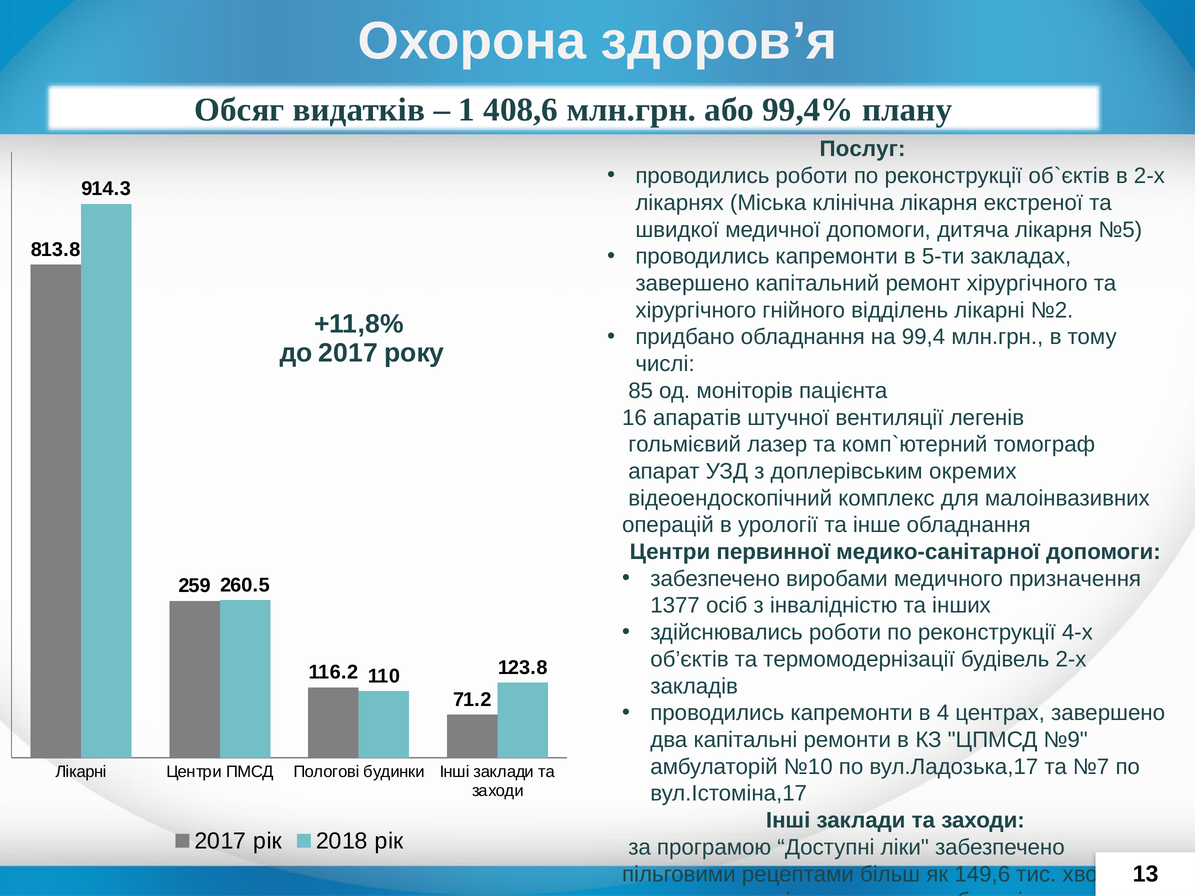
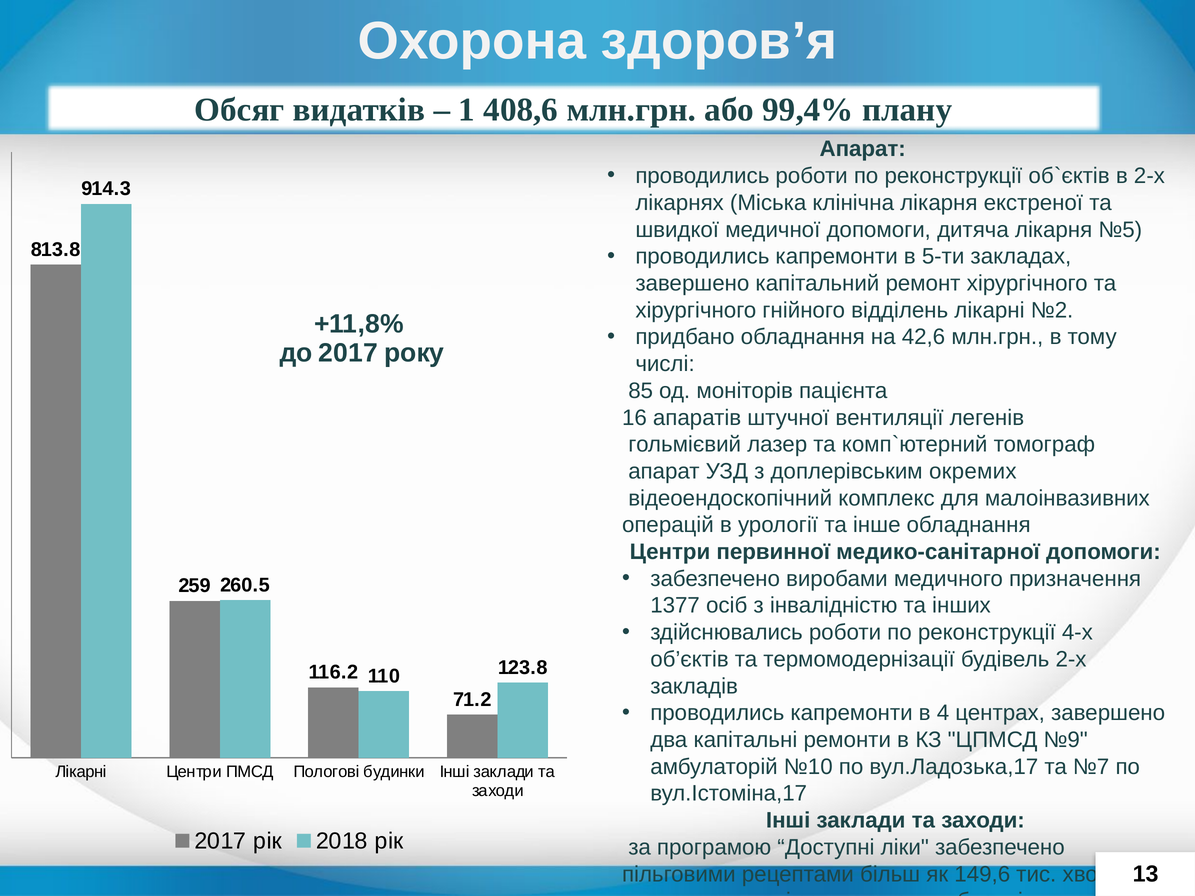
Послуг at (863, 149): Послуг -> Апарат
99,4: 99,4 -> 42,6
